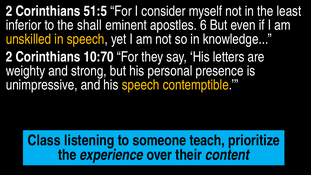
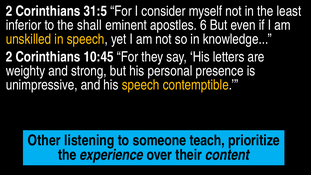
51:5: 51:5 -> 31:5
10:70: 10:70 -> 10:45
Class: Class -> Other
